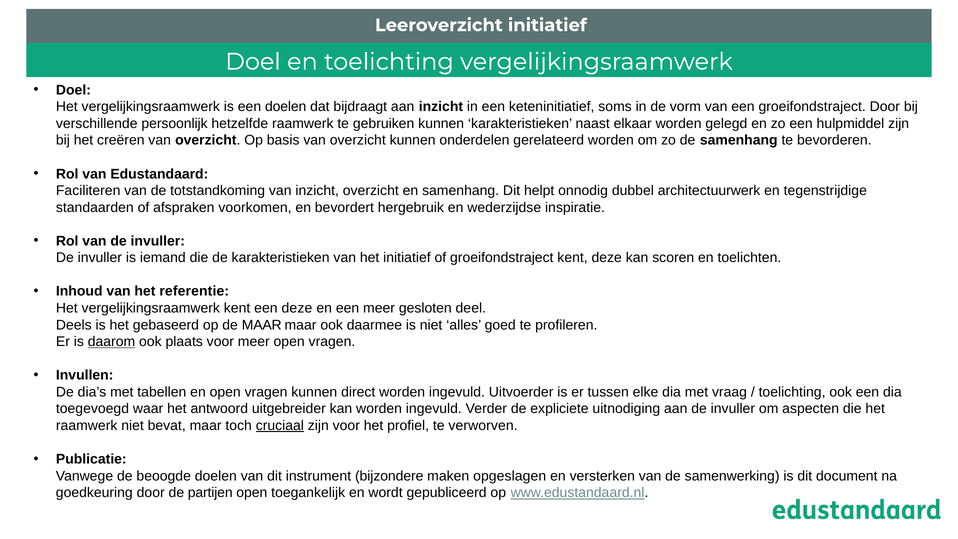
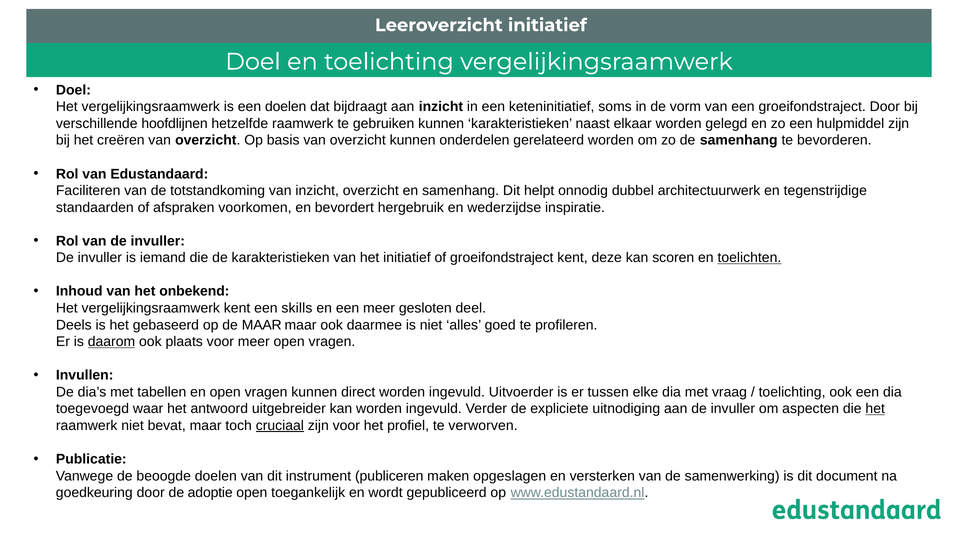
persoonlijk: persoonlijk -> hoofdlijnen
toelichten underline: none -> present
referentie: referentie -> onbekend
een deze: deze -> skills
het at (875, 409) underline: none -> present
bijzondere: bijzondere -> publiceren
partijen: partijen -> adoptie
